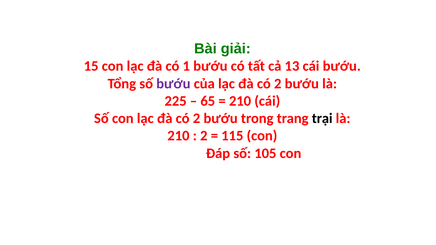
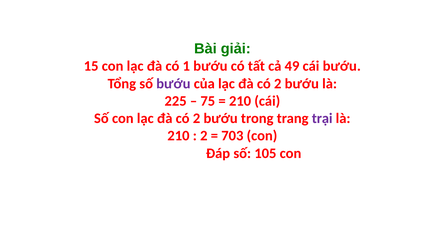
13: 13 -> 49
65: 65 -> 75
trại colour: black -> purple
115: 115 -> 703
